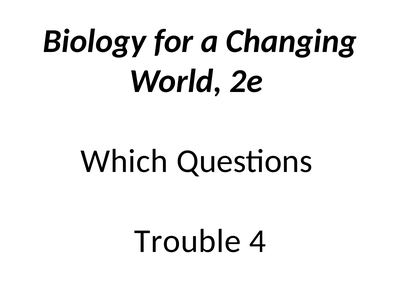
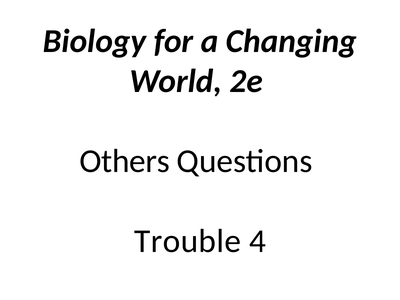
Which: Which -> Others
